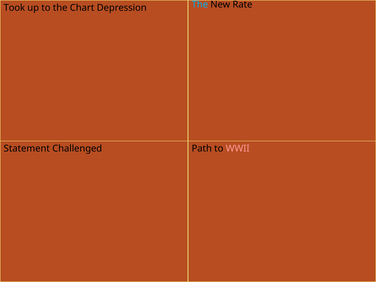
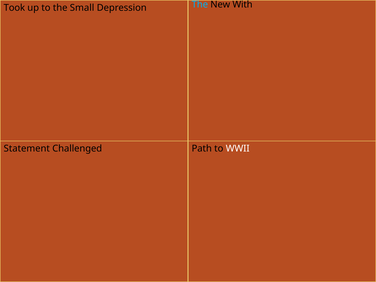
Rate: Rate -> With
Chart: Chart -> Small
WWII colour: pink -> white
